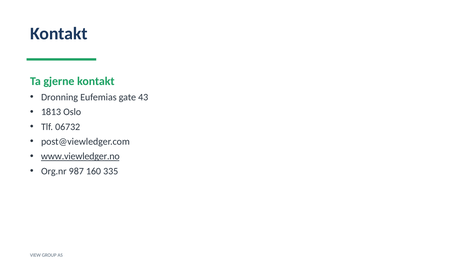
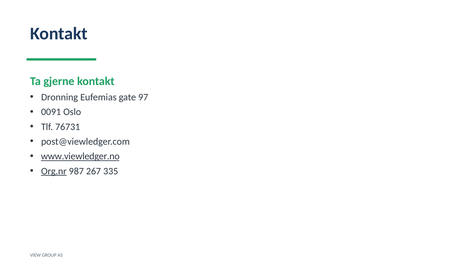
43: 43 -> 97
1813: 1813 -> 0091
06732: 06732 -> 76731
Org.nr underline: none -> present
160: 160 -> 267
